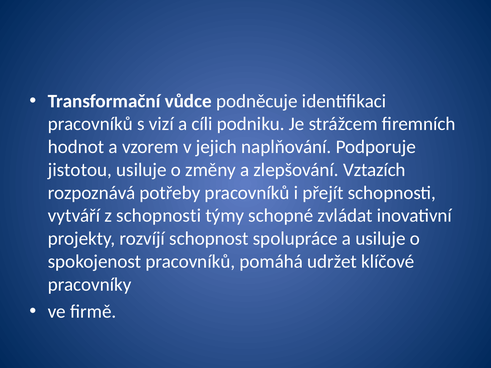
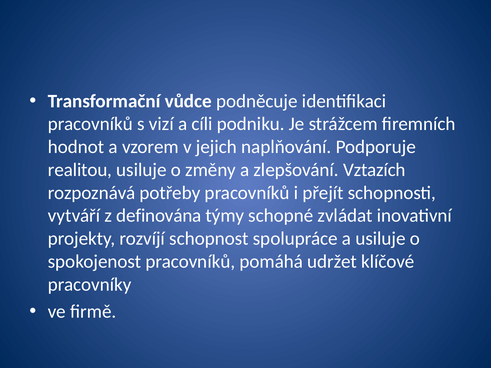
jistotou: jistotou -> realitou
z schopnosti: schopnosti -> definována
